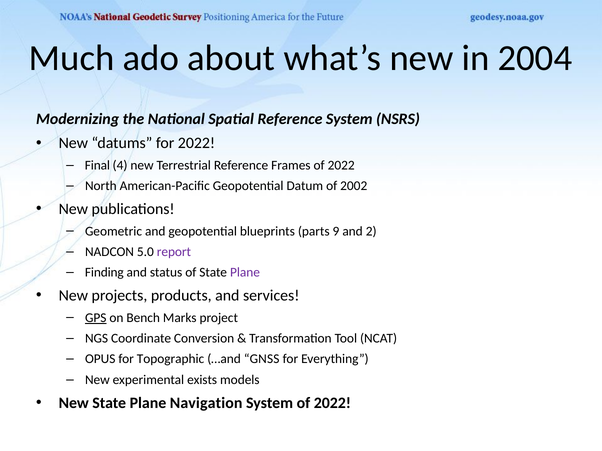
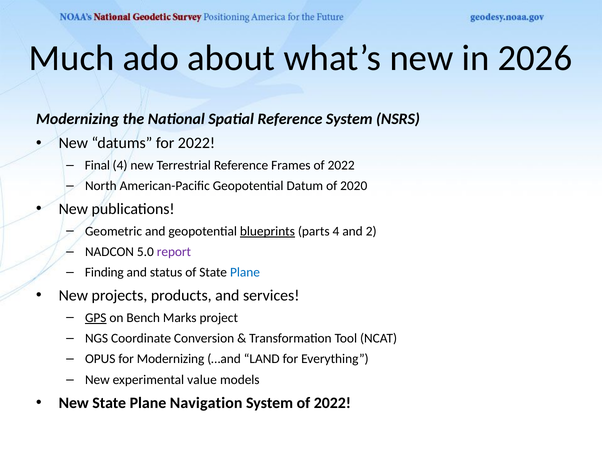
2004: 2004 -> 2026
2002: 2002 -> 2020
blueprints underline: none -> present
parts 9: 9 -> 4
Plane at (245, 273) colour: purple -> blue
for Topographic: Topographic -> Modernizing
GNSS: GNSS -> LAND
exists: exists -> value
